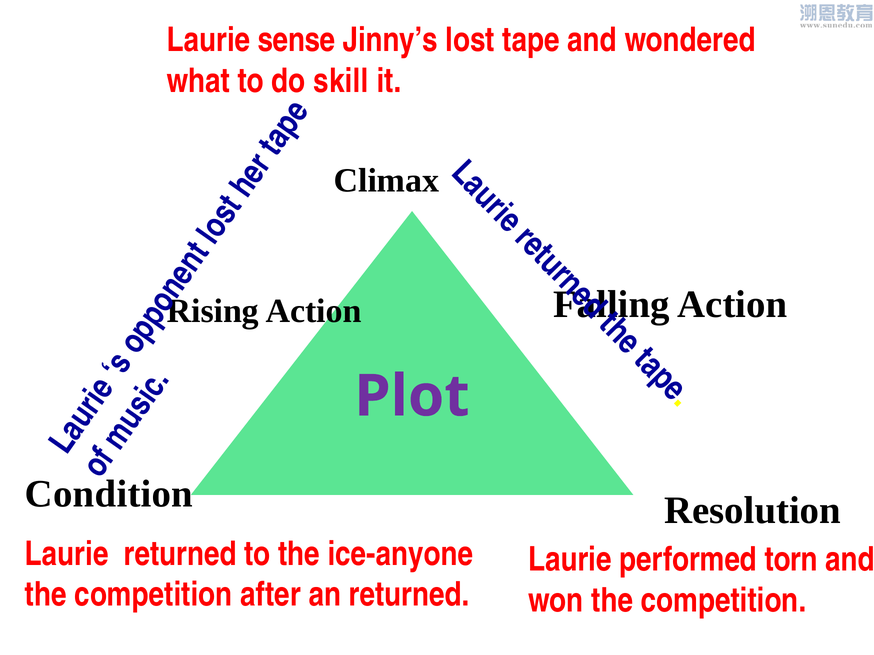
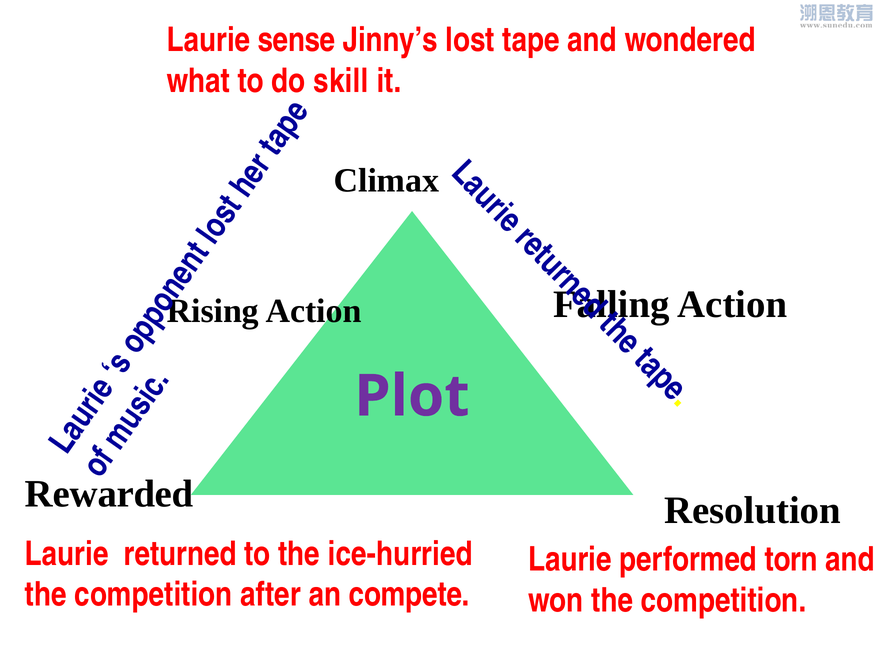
Condition: Condition -> Rewarded
ice-anyone: ice-anyone -> ice-hurried
an returned: returned -> compete
